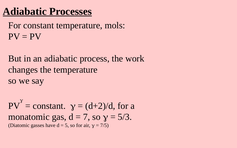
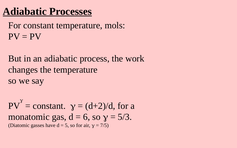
7: 7 -> 6
